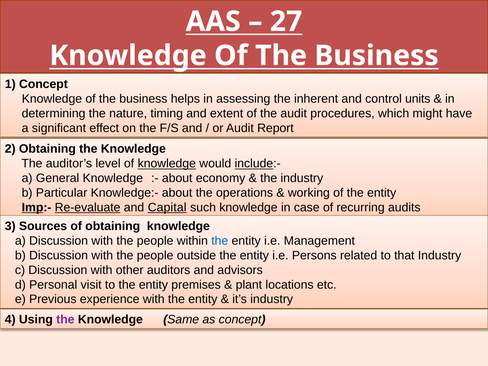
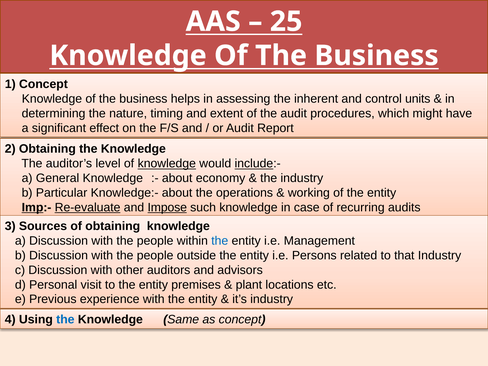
27: 27 -> 25
Capital: Capital -> Impose
the at (65, 320) colour: purple -> blue
